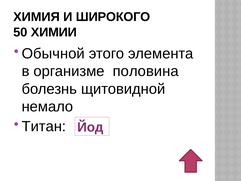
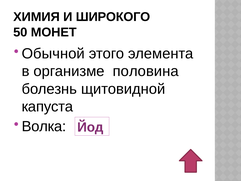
ХИМИИ: ХИМИИ -> МОНЕТ
немало: немало -> капуста
Титан: Титан -> Волка
